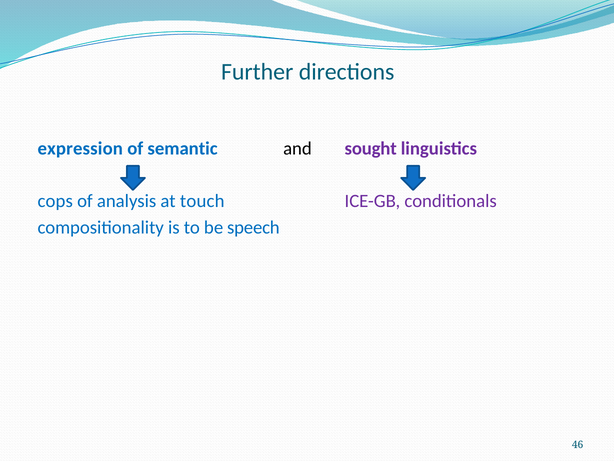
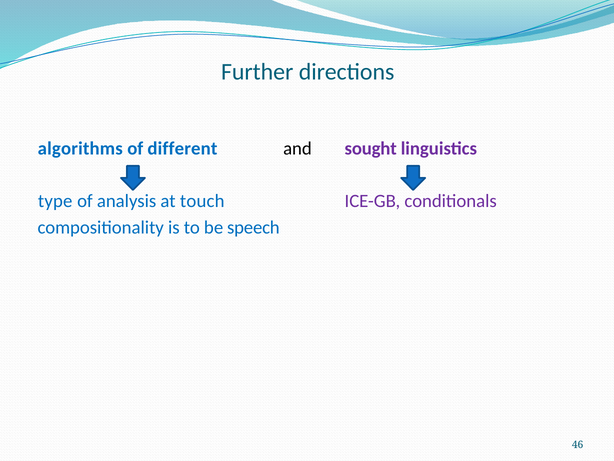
expression: expression -> algorithms
semantic: semantic -> different
cops: cops -> type
